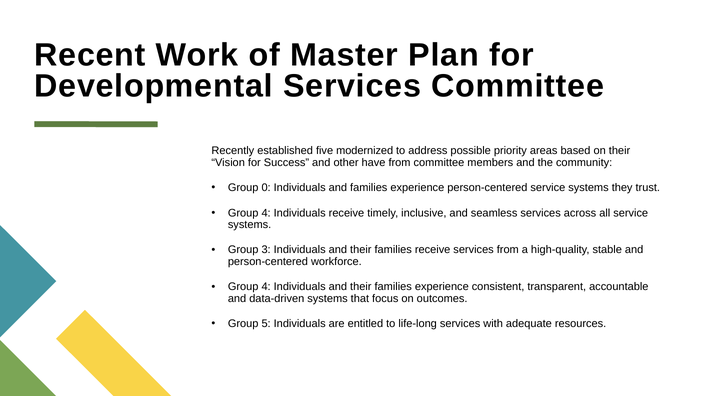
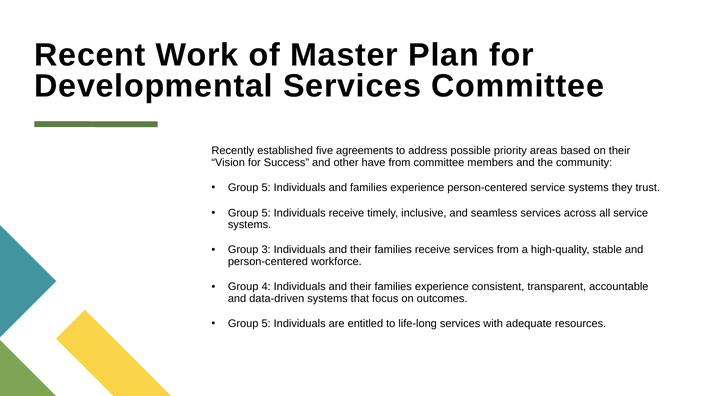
modernized: modernized -> agreements
0 at (266, 188): 0 -> 5
4 at (266, 213): 4 -> 5
